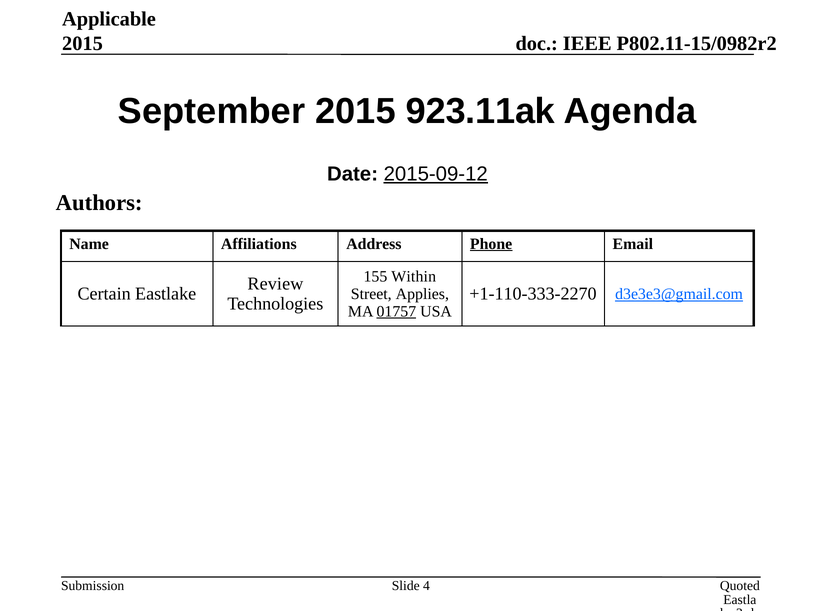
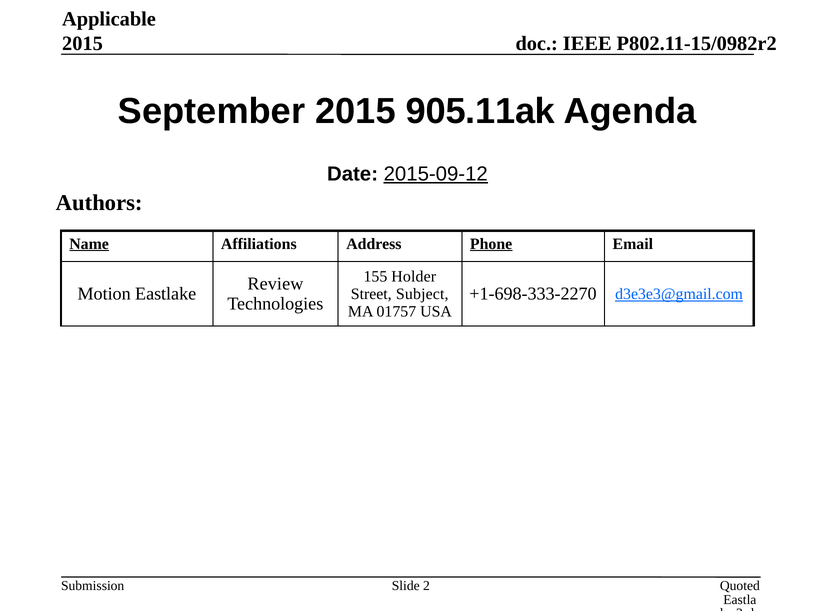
923.11ak: 923.11ak -> 905.11ak
Name underline: none -> present
Within: Within -> Holder
Certain: Certain -> Motion
+1-110-333-2270: +1-110-333-2270 -> +1-698-333-2270
Applies: Applies -> Subject
01757 underline: present -> none
4: 4 -> 2
